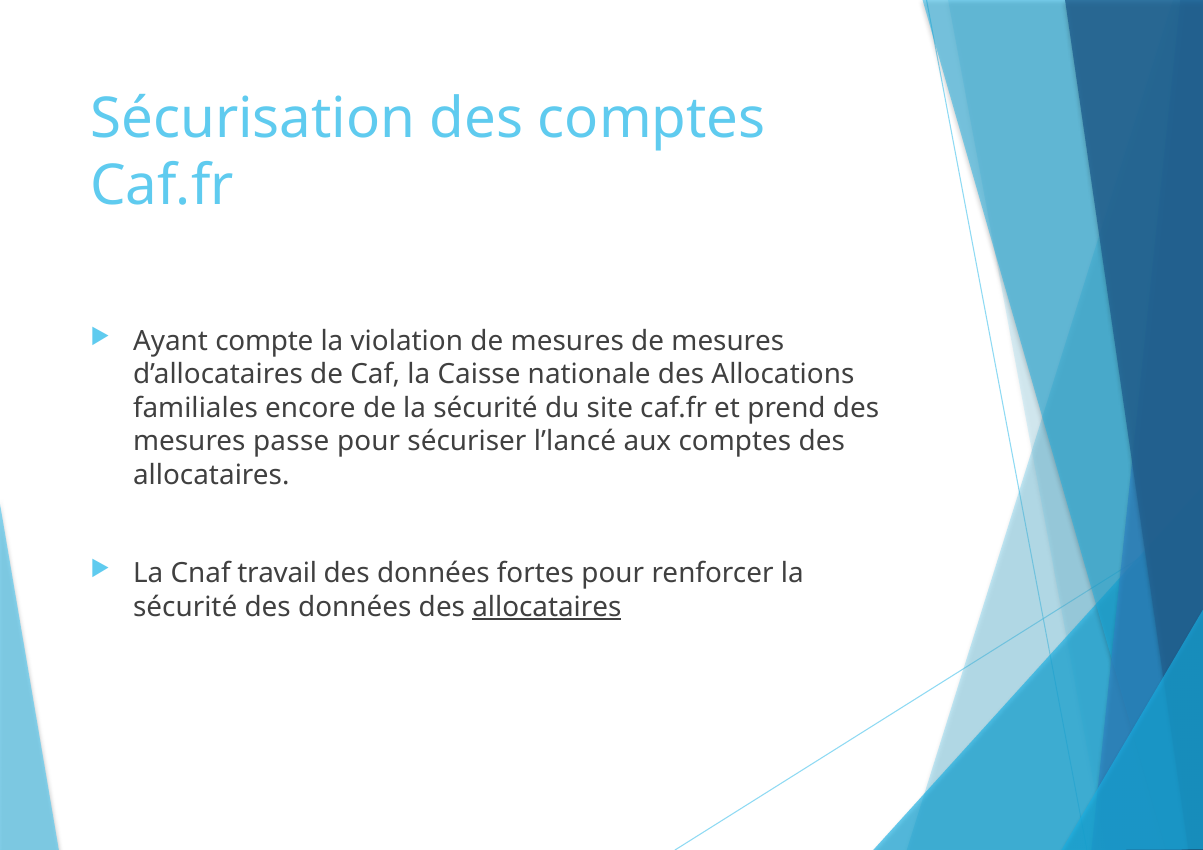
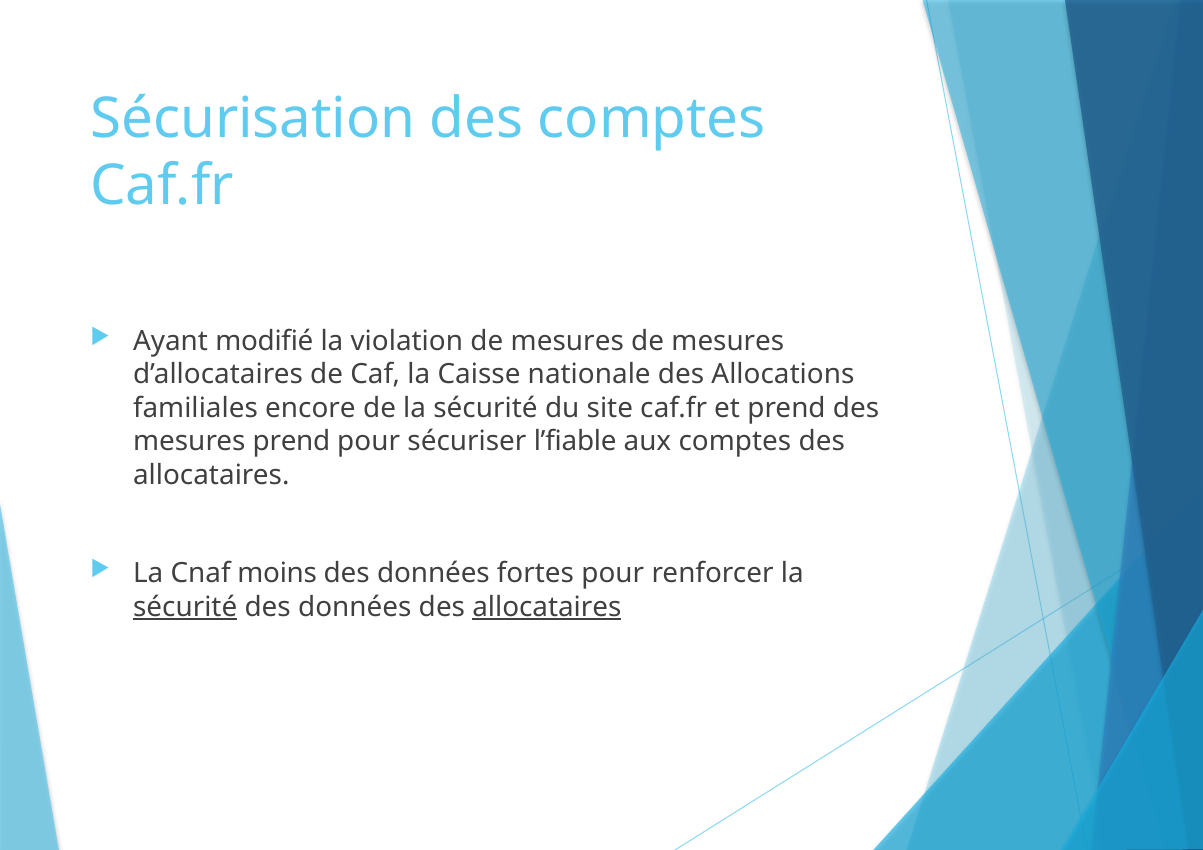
compte: compte -> modifié
mesures passe: passe -> prend
l’lancé: l’lancé -> l’fiable
travail: travail -> moins
sécurité at (185, 607) underline: none -> present
